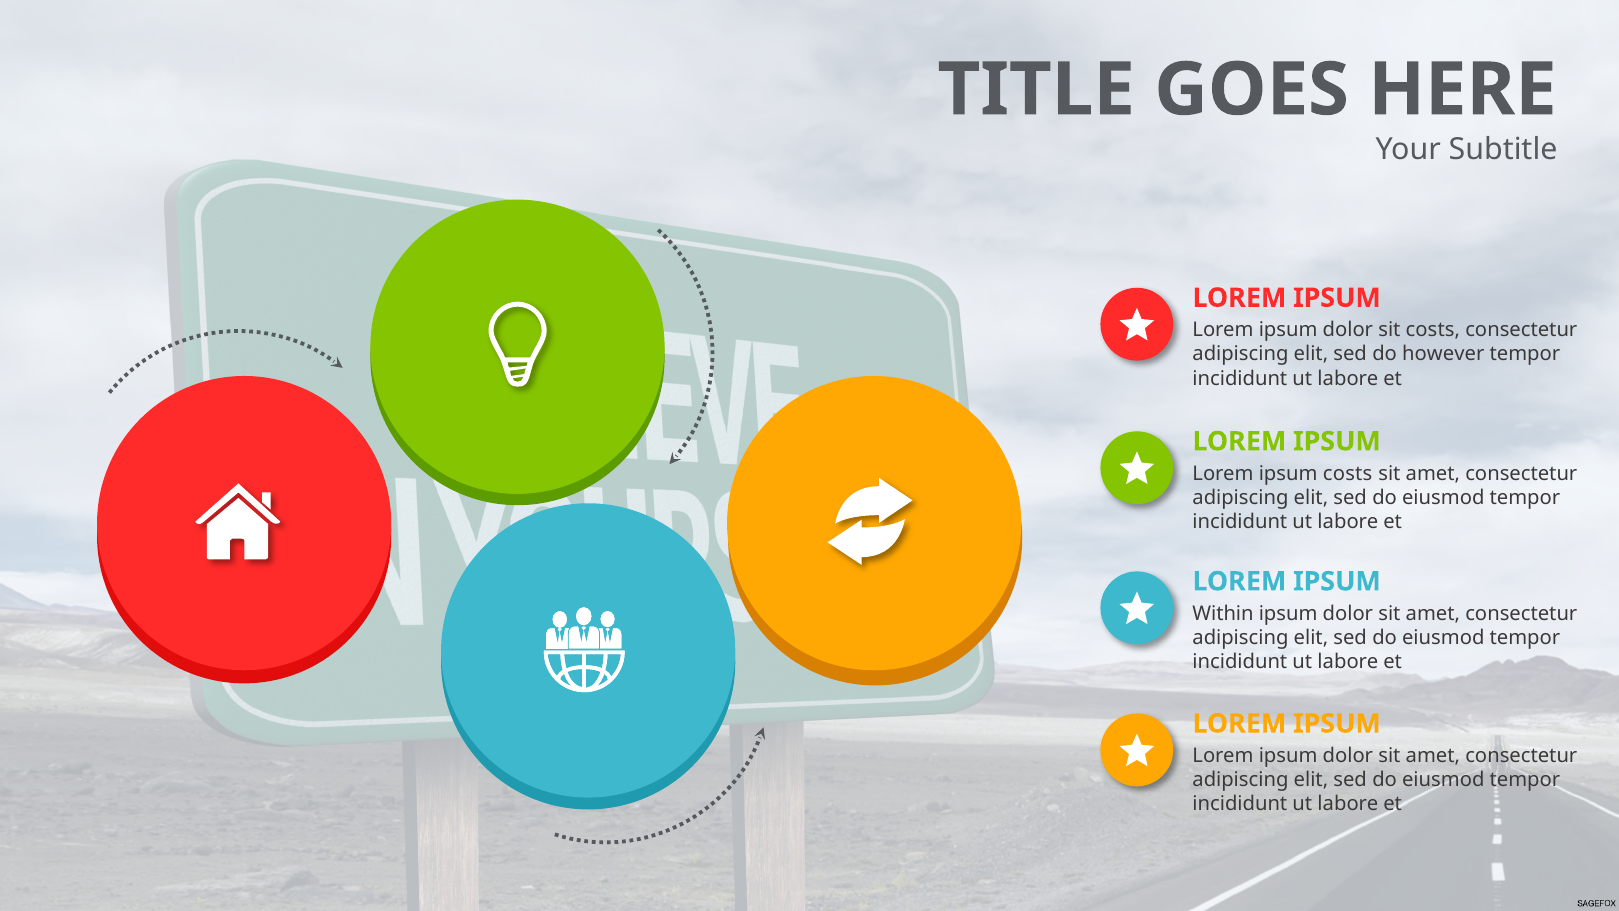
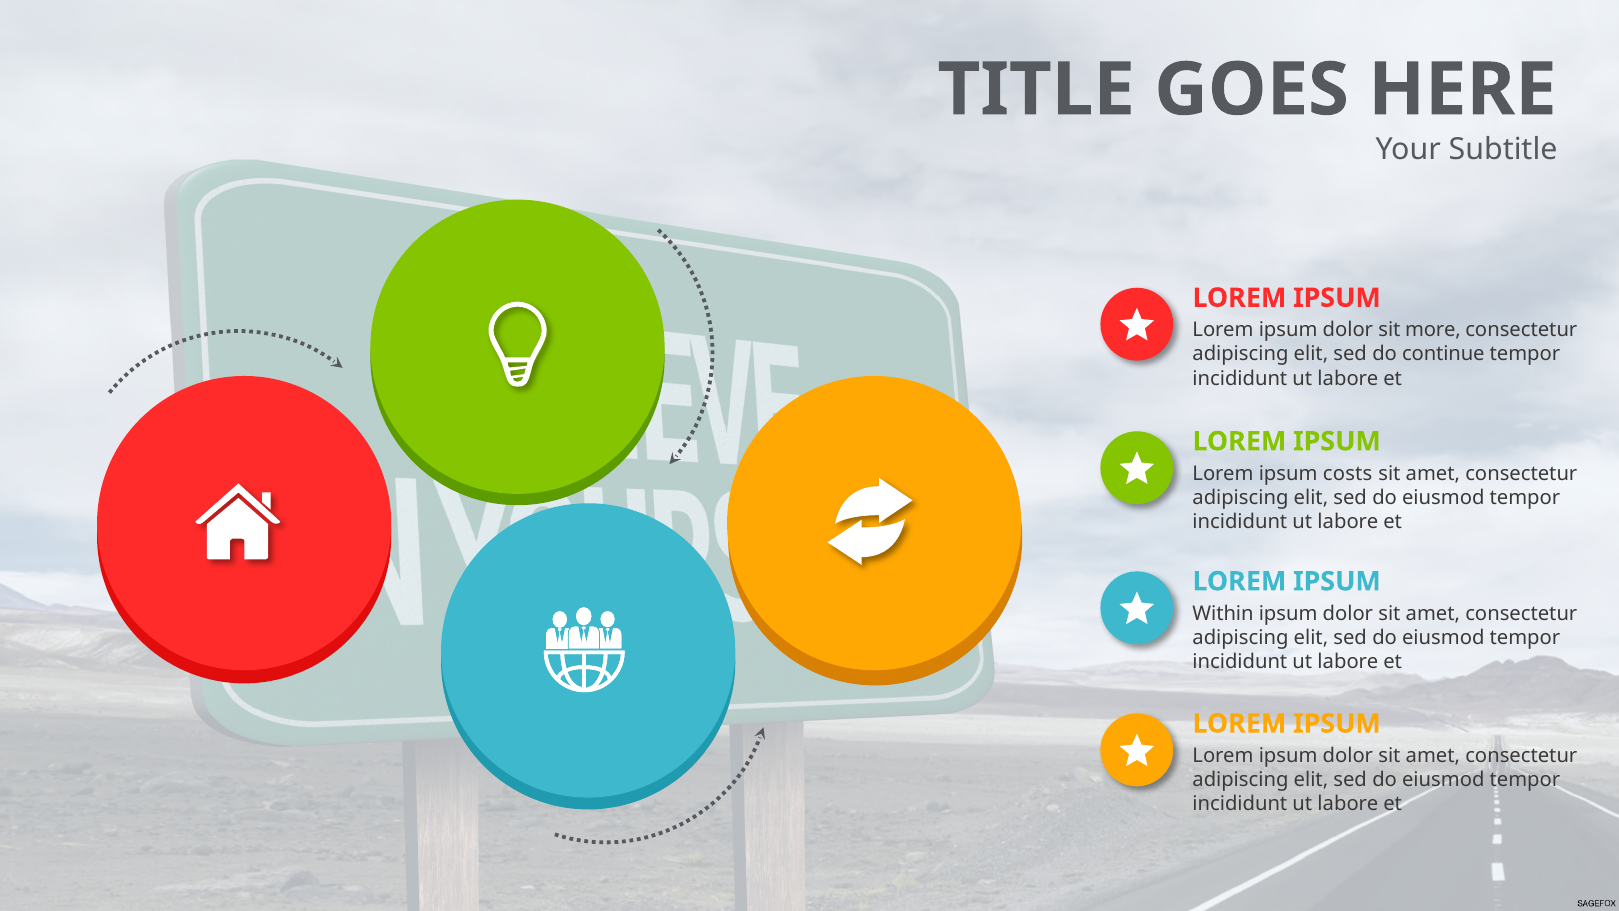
sit costs: costs -> more
however: however -> continue
